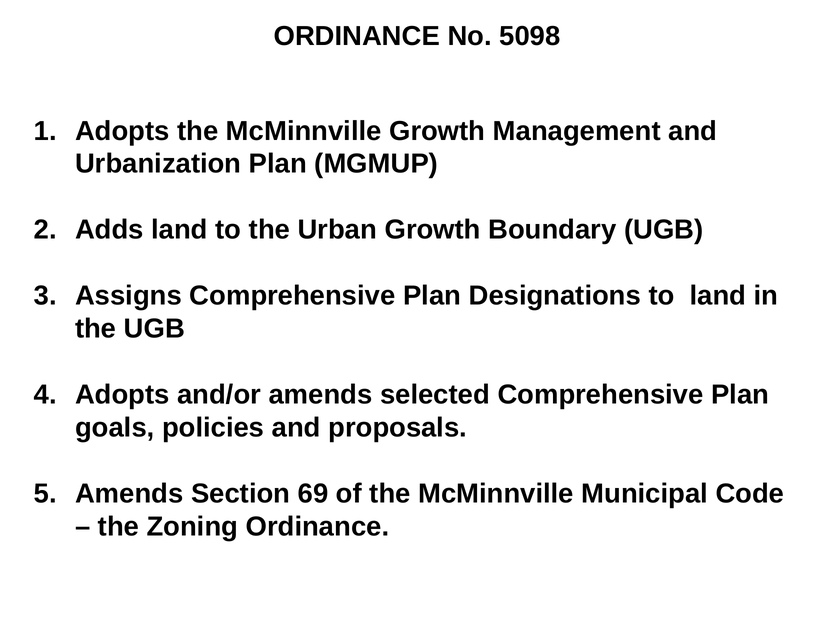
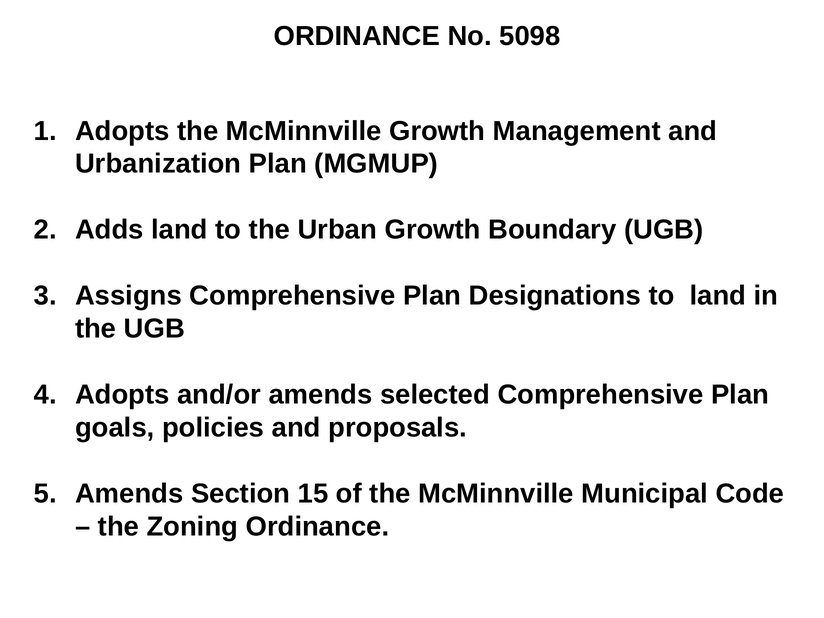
69: 69 -> 15
